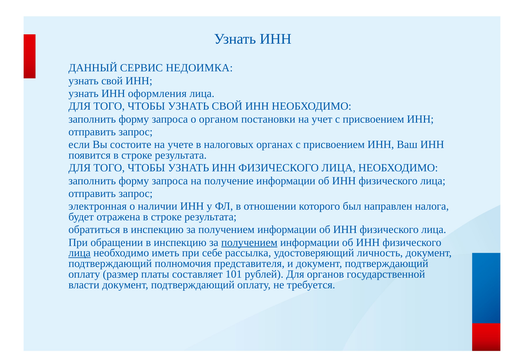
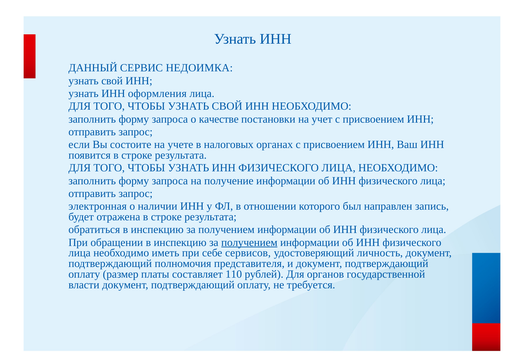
органом: органом -> качестве
налога: налога -> запись
лица at (80, 253) underline: present -> none
рассылка: рассылка -> сервисов
101: 101 -> 110
